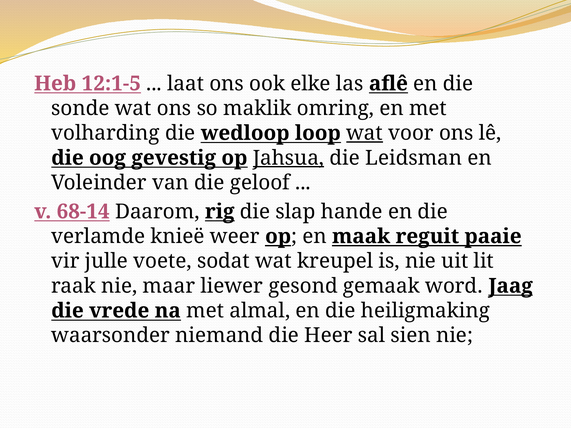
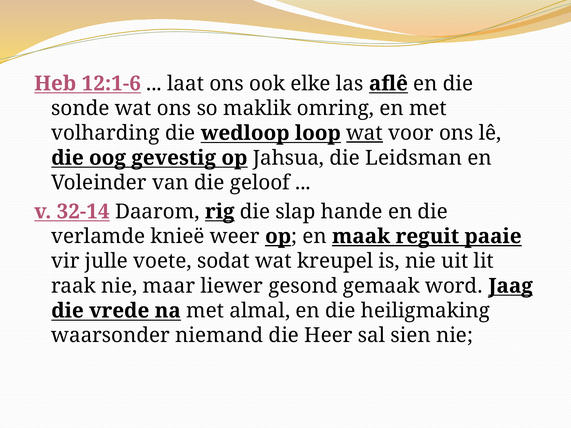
12:1-5: 12:1-5 -> 12:1-6
Jahsua underline: present -> none
68-14: 68-14 -> 32-14
